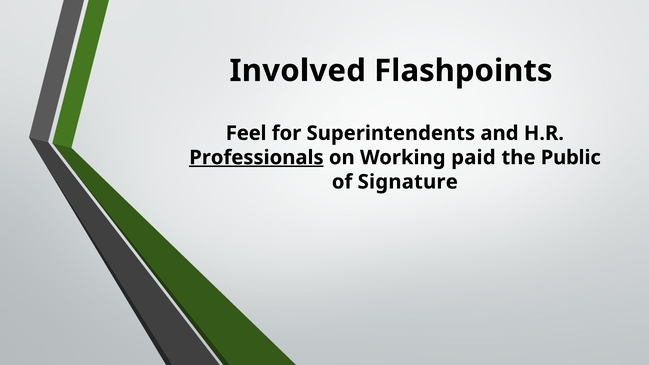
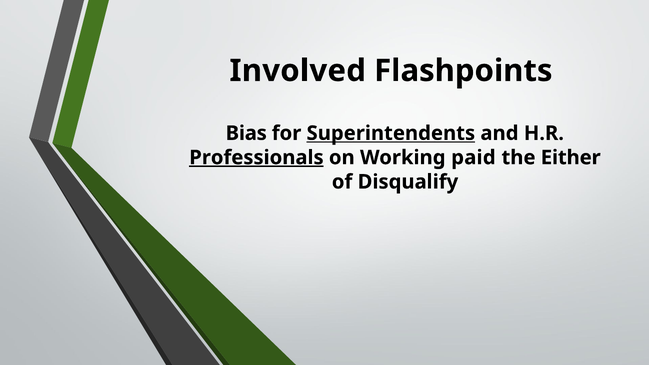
Feel: Feel -> Bias
Superintendents underline: none -> present
Public: Public -> Either
Signature: Signature -> Disqualify
